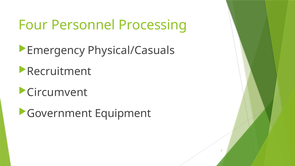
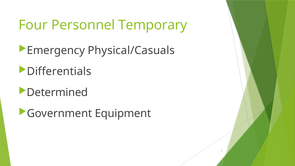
Processing: Processing -> Temporary
Recruitment: Recruitment -> Differentials
Circumvent: Circumvent -> Determined
